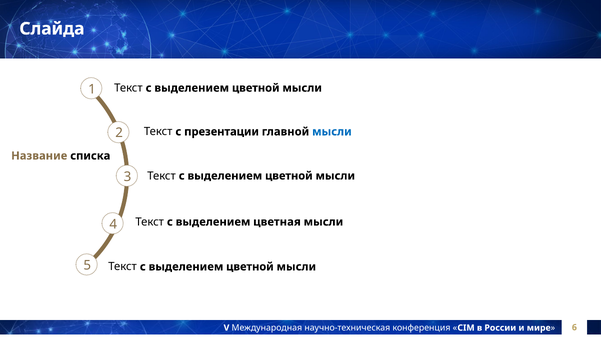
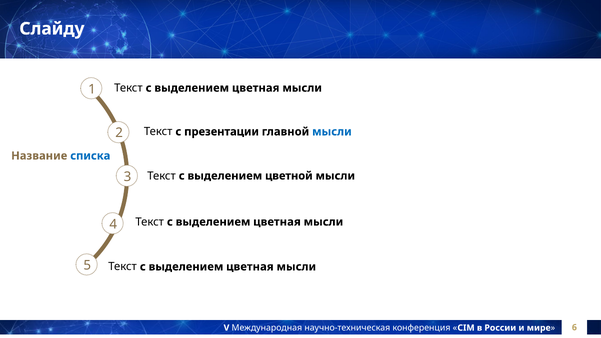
Слайда: Слайда -> Слайду
цветной at (256, 88): цветной -> цветная
списка colour: black -> blue
цветной at (250, 267): цветной -> цветная
